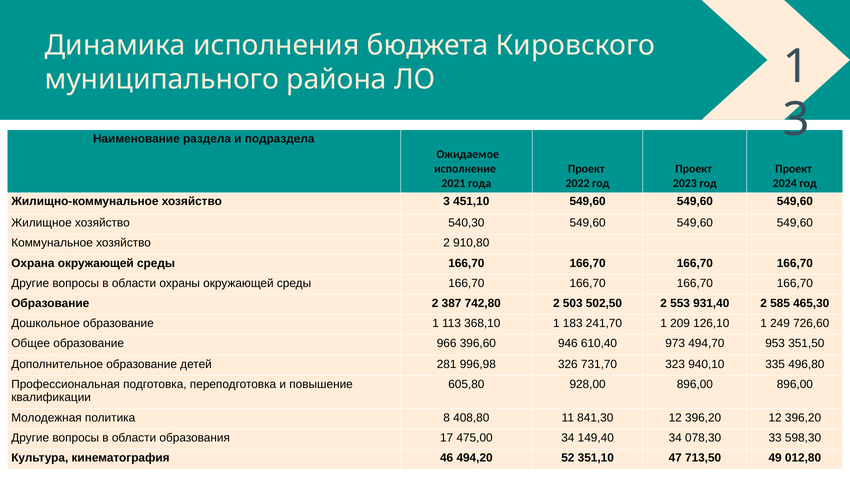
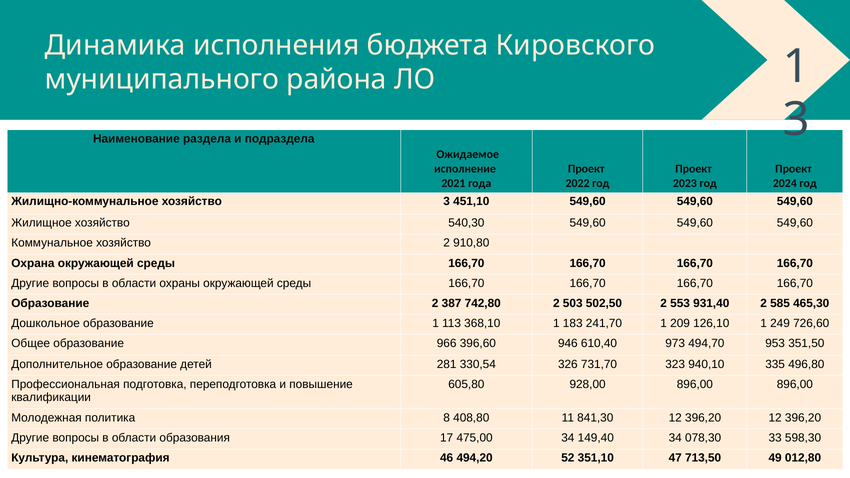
996,98: 996,98 -> 330,54
